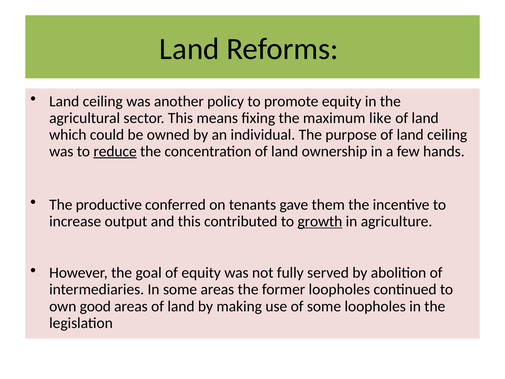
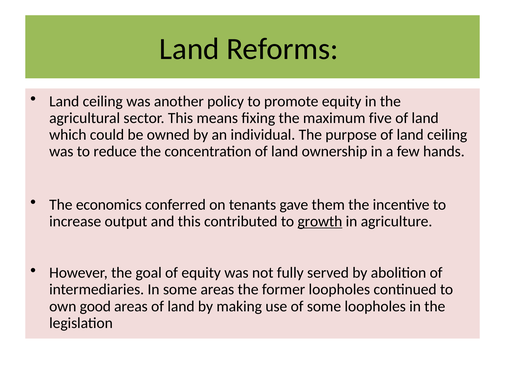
like: like -> five
reduce underline: present -> none
productive: productive -> economics
